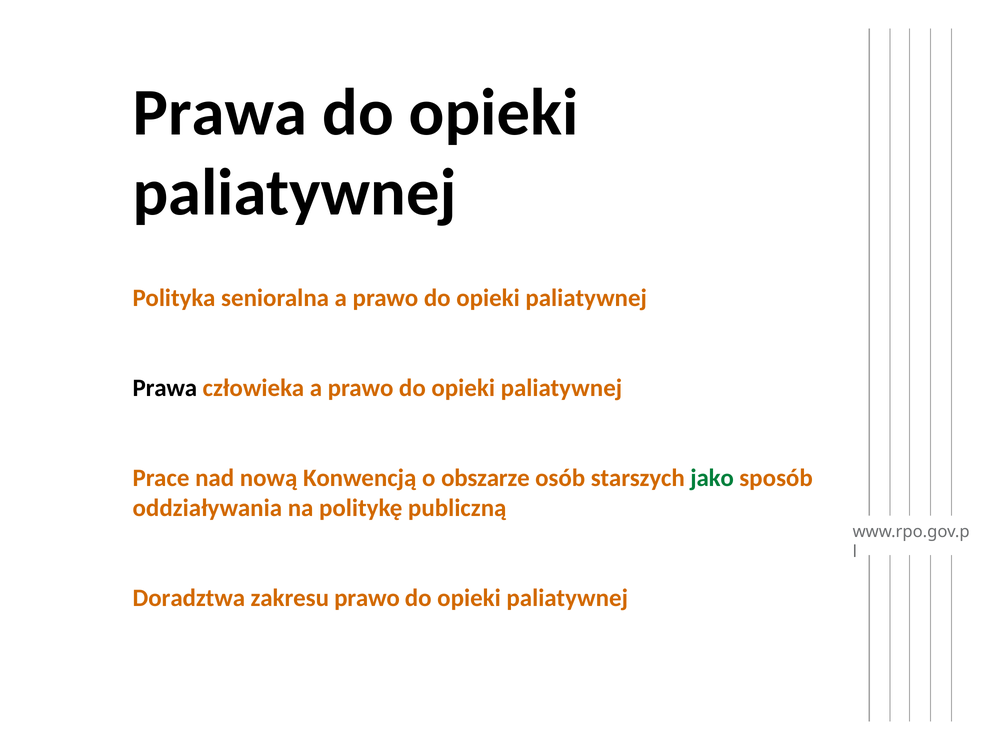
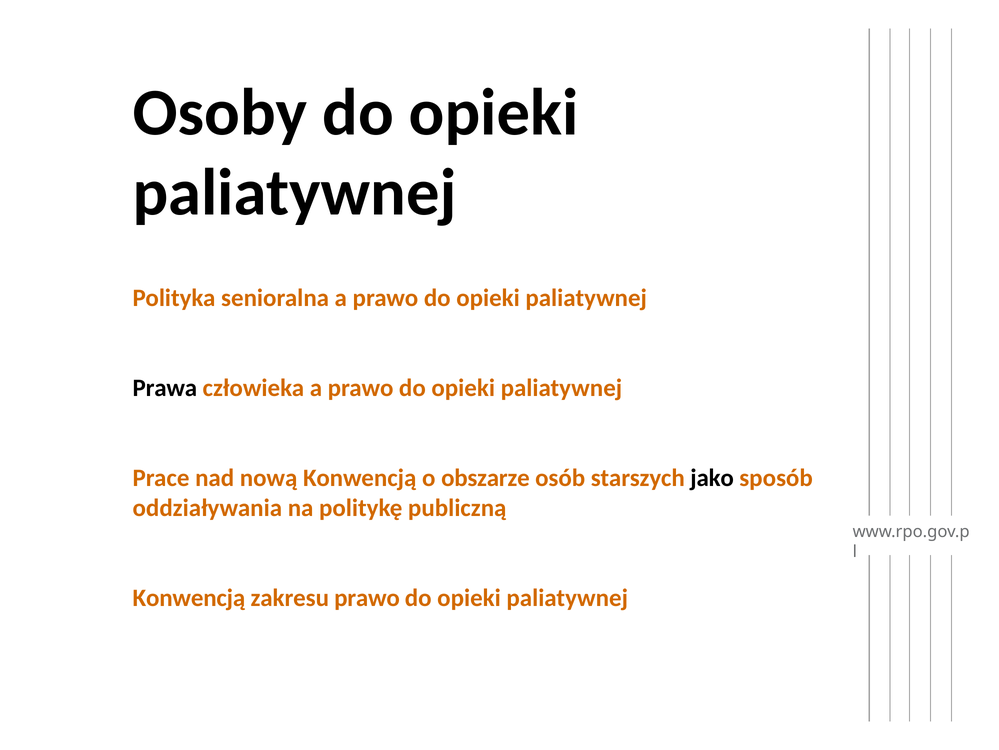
Prawa at (220, 112): Prawa -> Osoby
jako colour: green -> black
Doradztwa at (189, 597): Doradztwa -> Konwencją
